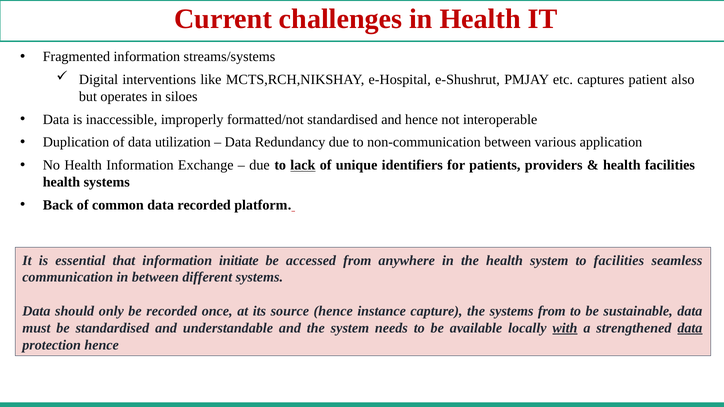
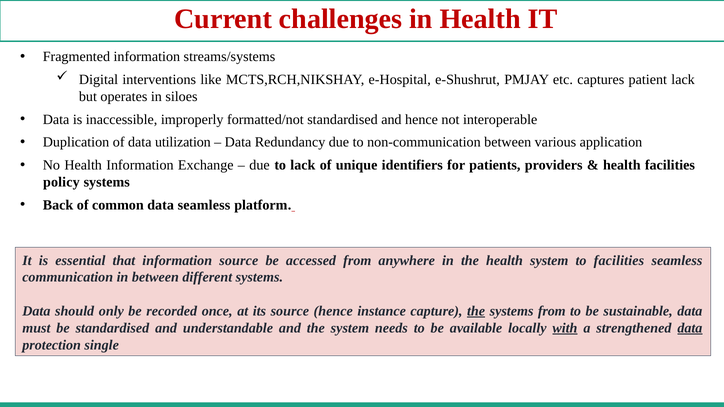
patient also: also -> lack
lack at (303, 165) underline: present -> none
health at (61, 182): health -> policy
data recorded: recorded -> seamless
information initiate: initiate -> source
the at (476, 311) underline: none -> present
protection hence: hence -> single
